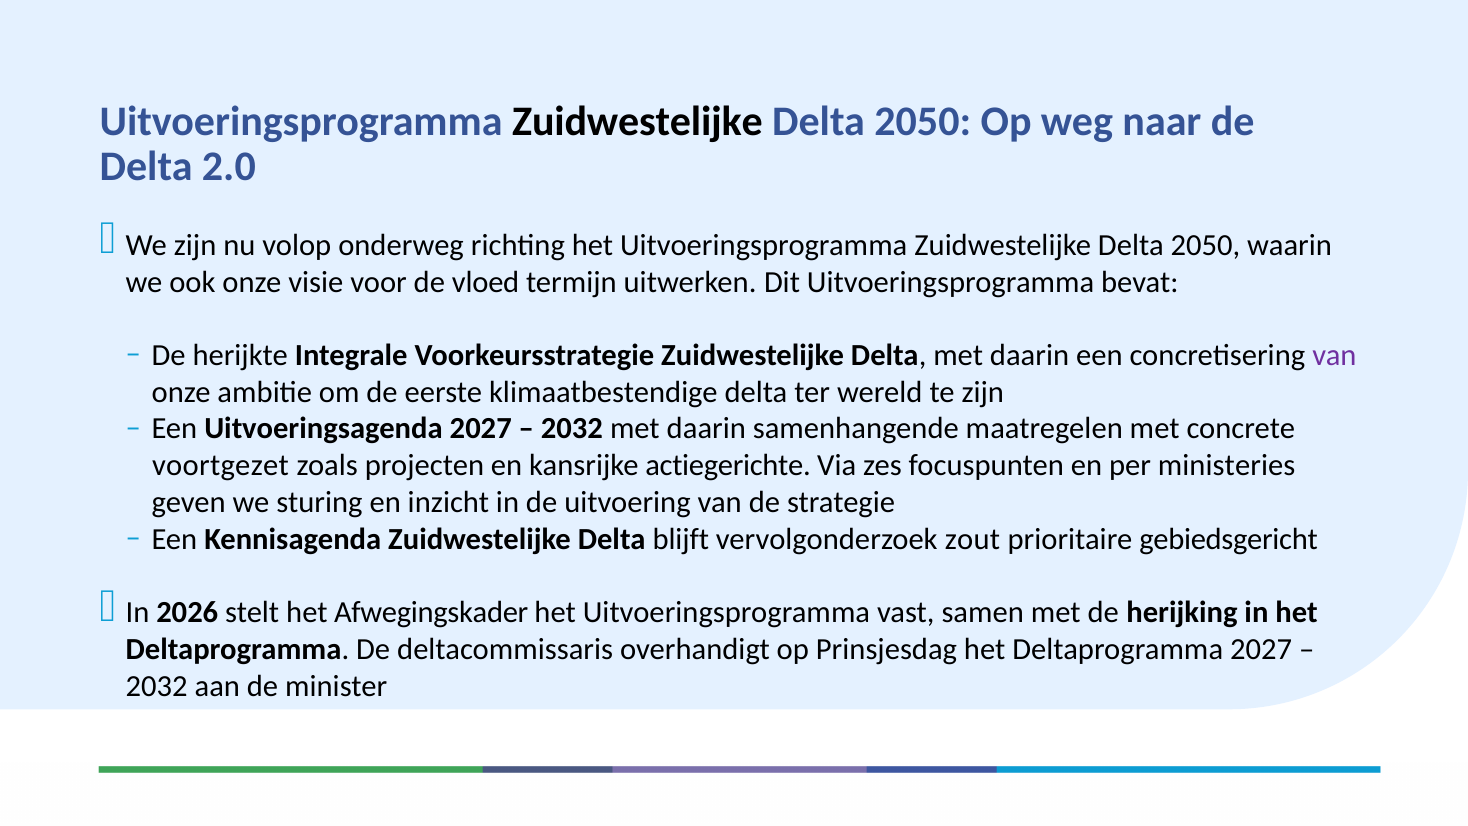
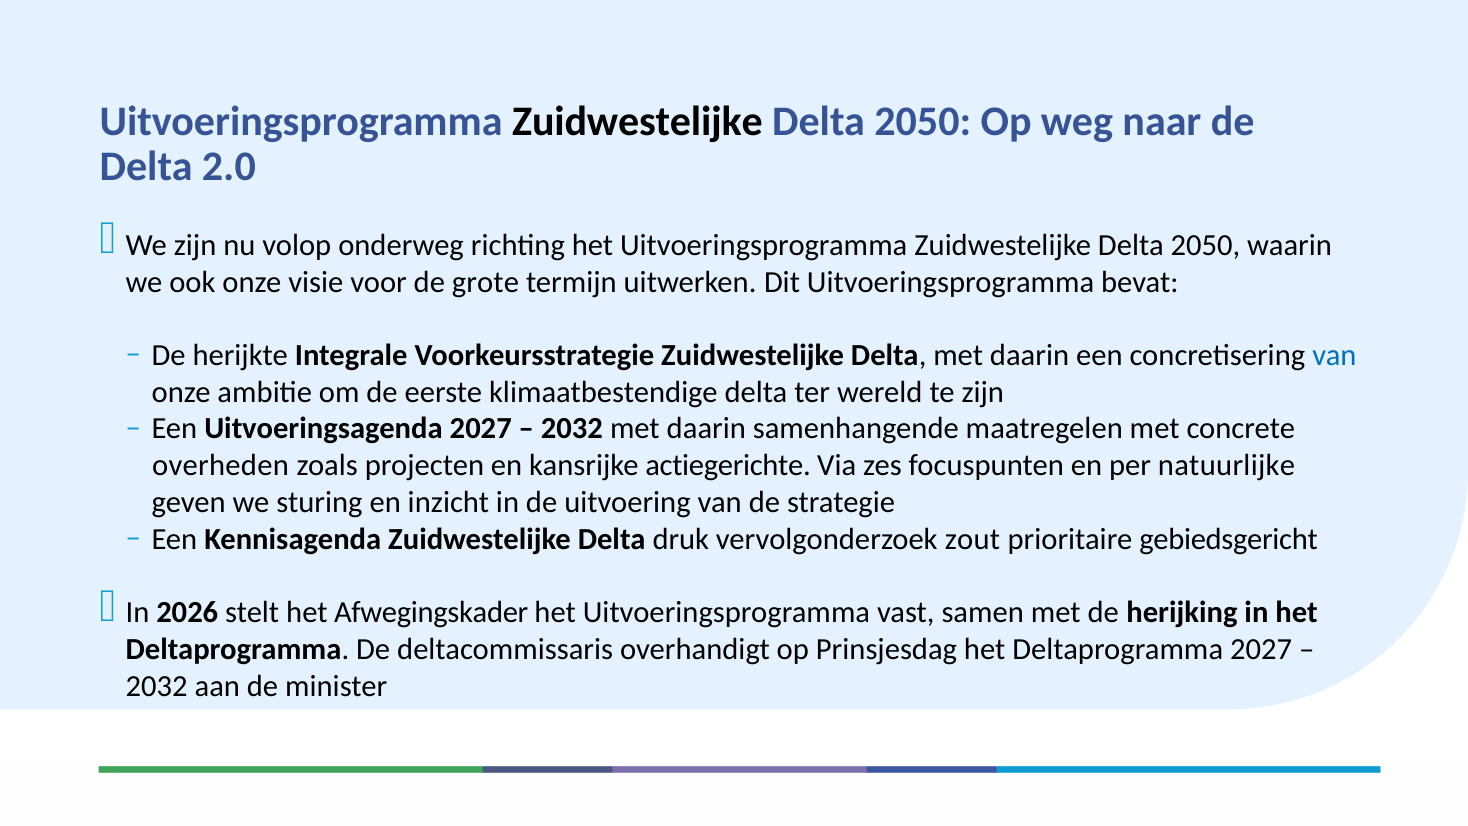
vloed: vloed -> grote
van at (1334, 355) colour: purple -> blue
voortgezet: voortgezet -> overheden
ministeries: ministeries -> natuurlijke
blijft: blijft -> druk
